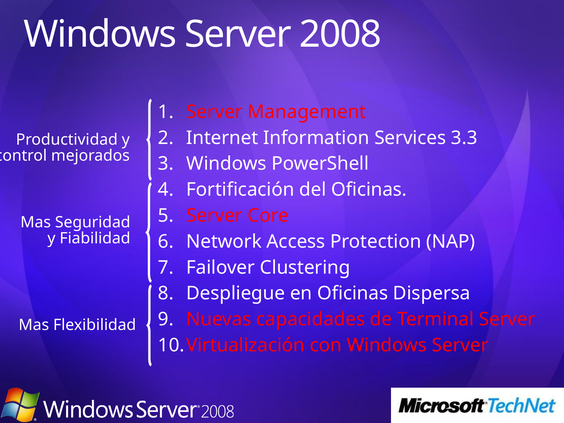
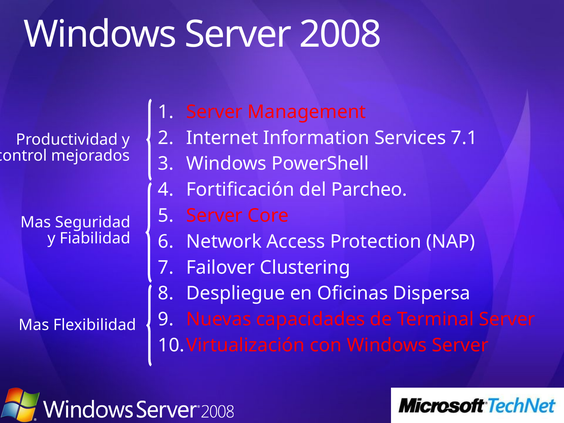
3.3: 3.3 -> 7.1
del Oficinas: Oficinas -> Parcheo
